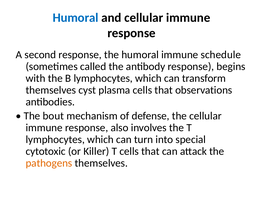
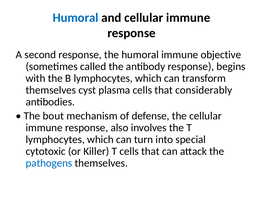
schedule: schedule -> objective
observations: observations -> considerably
pathogens colour: orange -> blue
